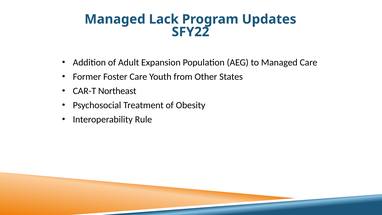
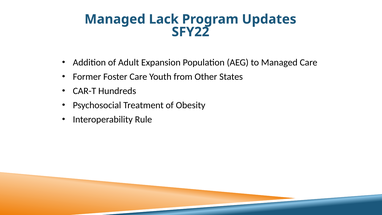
Northeast: Northeast -> Hundreds
